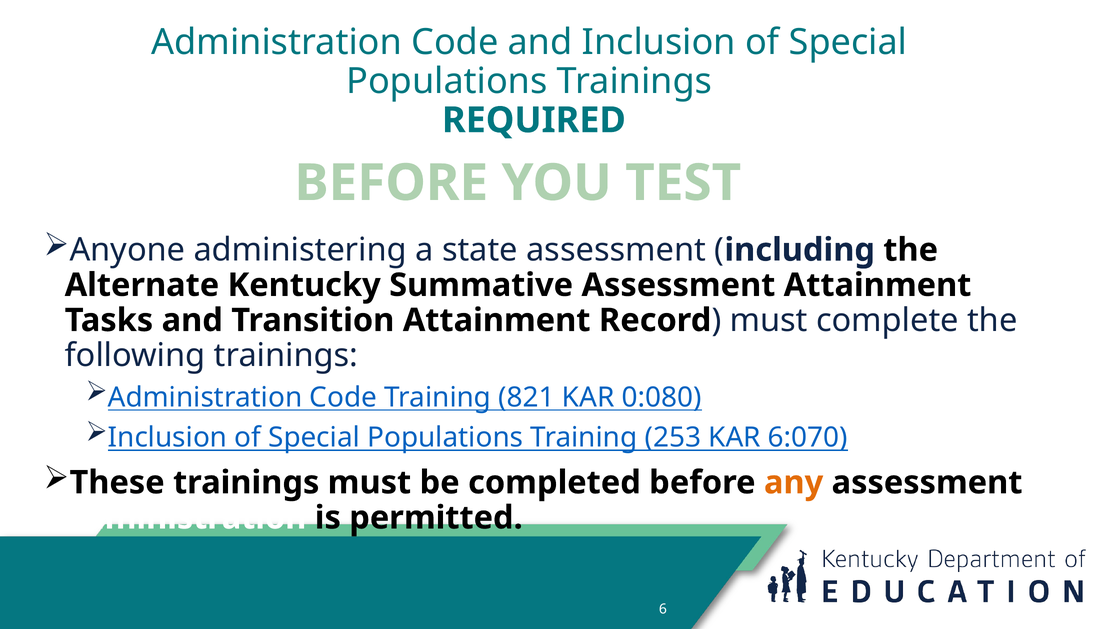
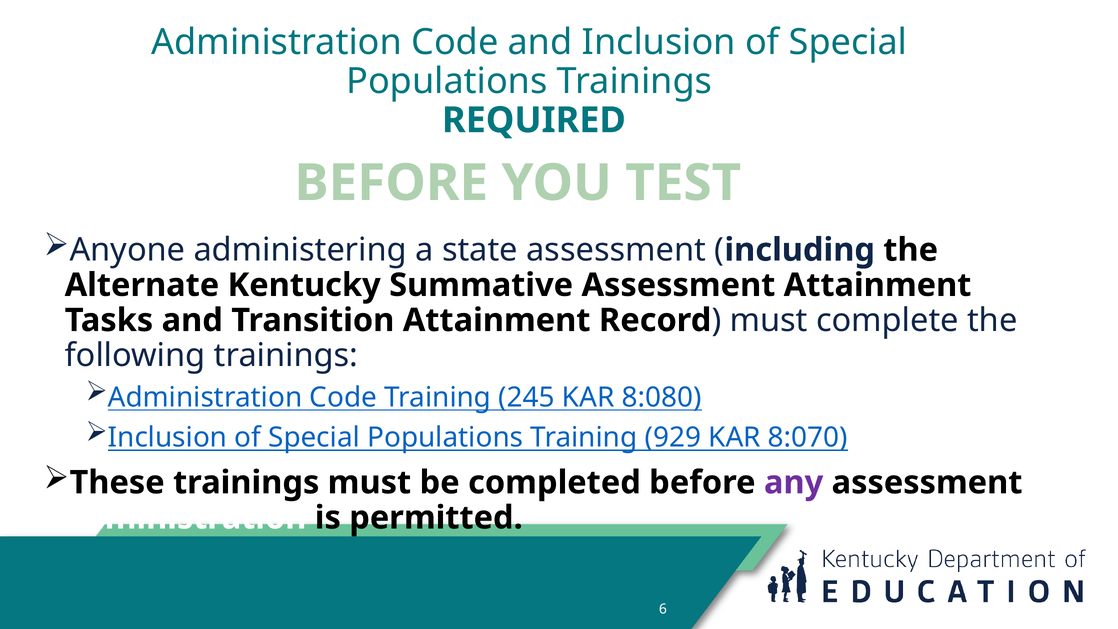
821: 821 -> 245
0:080: 0:080 -> 8:080
253: 253 -> 929
6:070: 6:070 -> 8:070
any colour: orange -> purple
